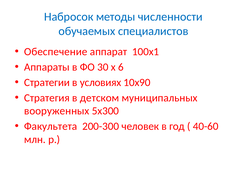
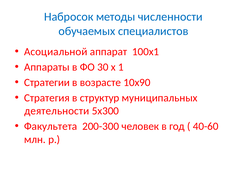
Обеспечение: Обеспечение -> Асоциальной
6: 6 -> 1
условиях: условиях -> возрасте
детском: детском -> структур
вооруженных: вооруженных -> деятельности
